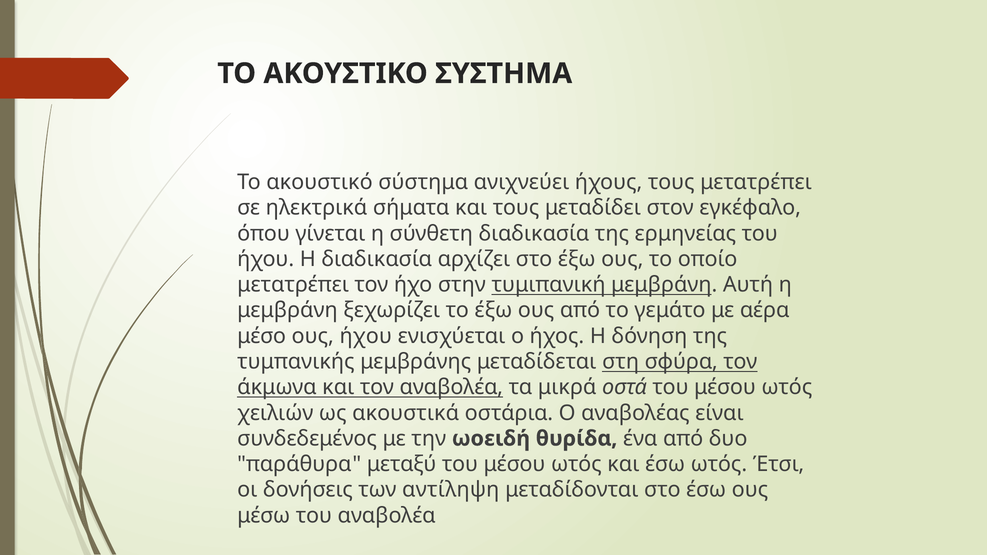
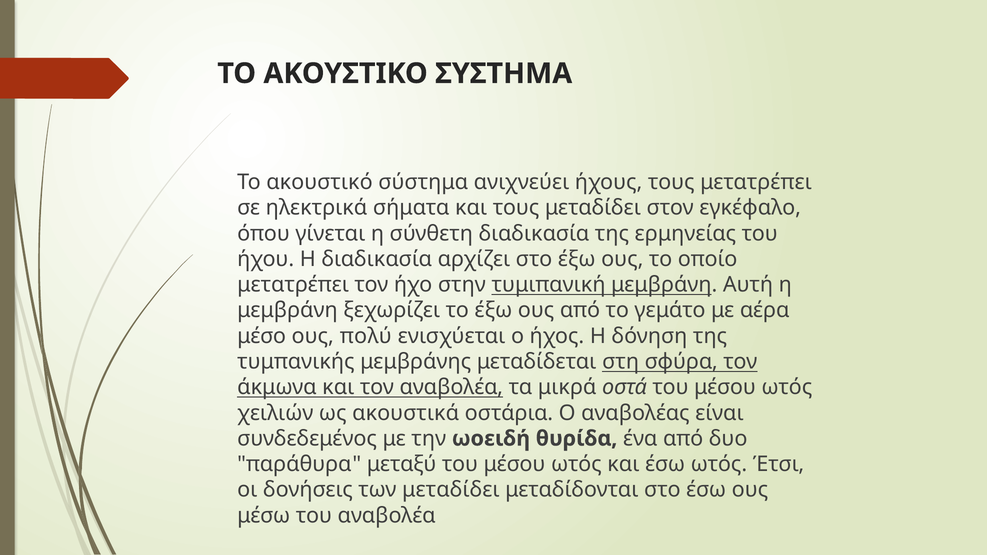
ους ήχου: ήχου -> πολύ
των αντίληψη: αντίληψη -> μεταδίδει
